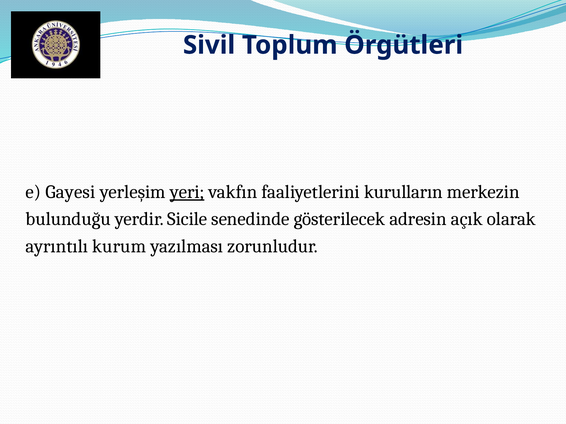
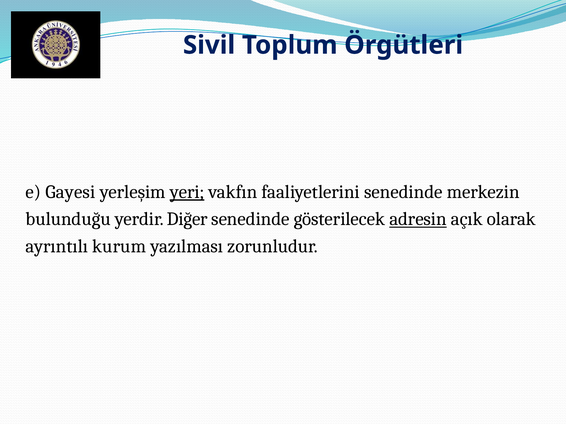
faaliyetlerini kurulların: kurulların -> senedinde
Sicile: Sicile -> Diğer
adresin underline: none -> present
